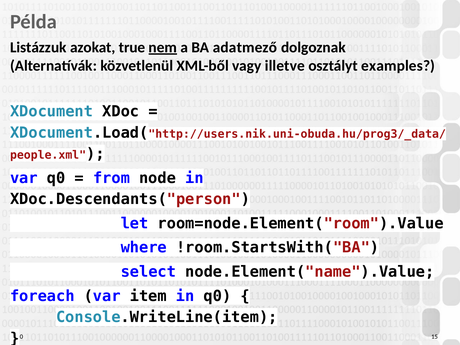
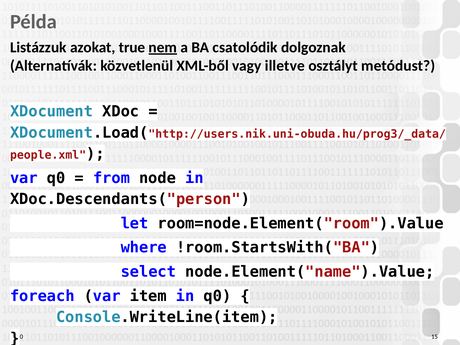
adatmező: adatmező -> csatolódik
examples: examples -> metódust
